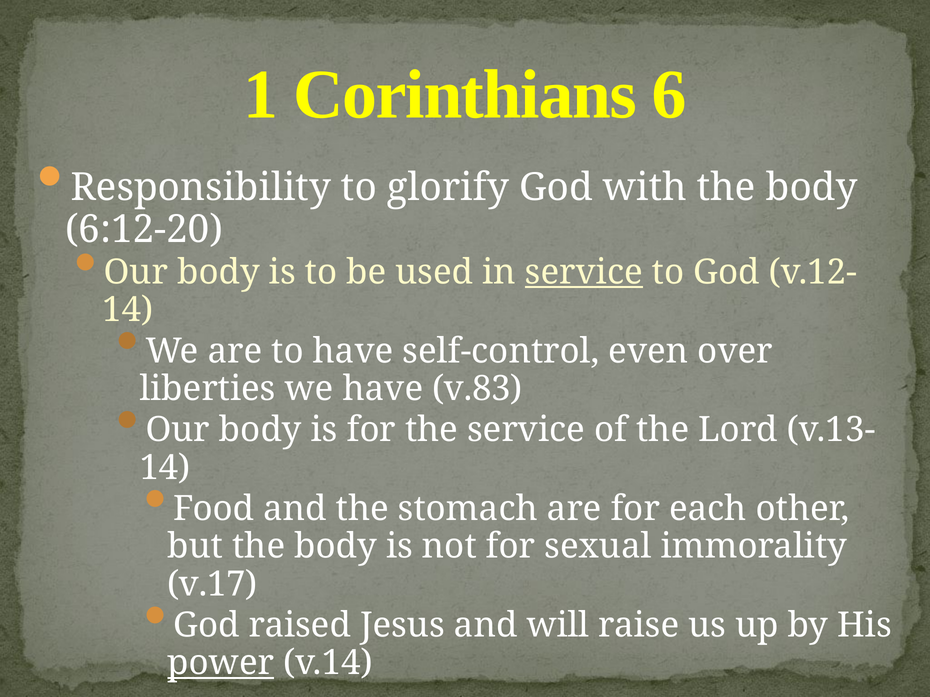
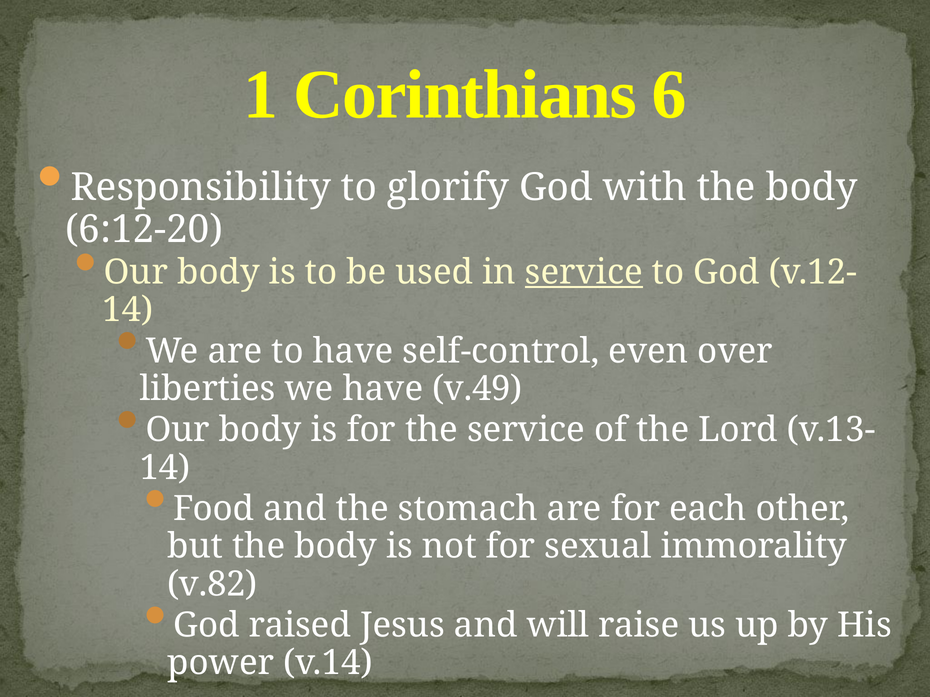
v.83: v.83 -> v.49
v.17: v.17 -> v.82
power underline: present -> none
